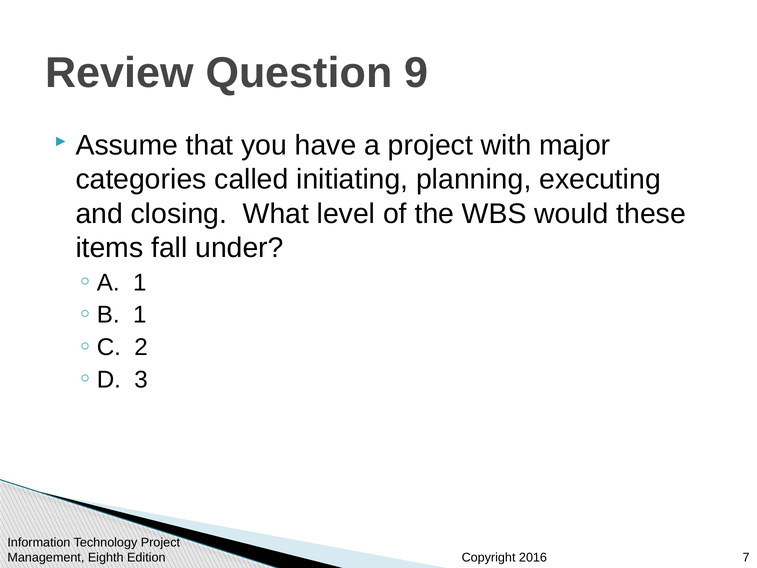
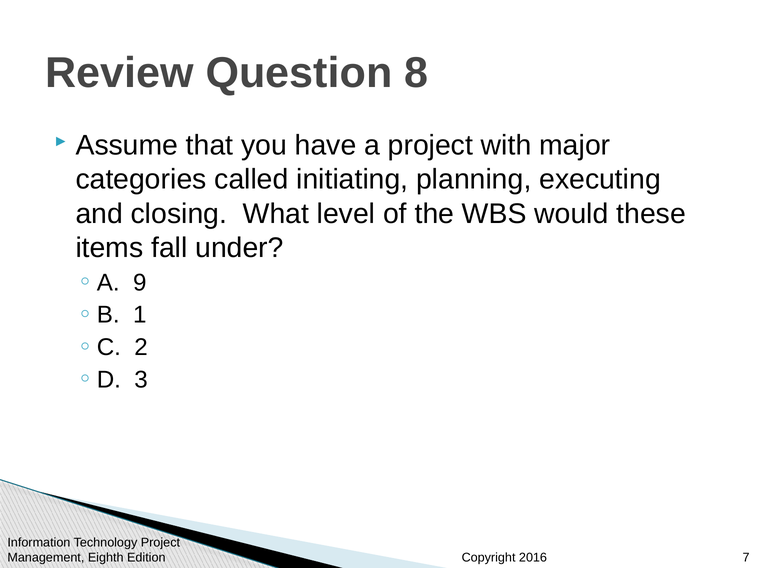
9: 9 -> 8
1 at (140, 282): 1 -> 9
